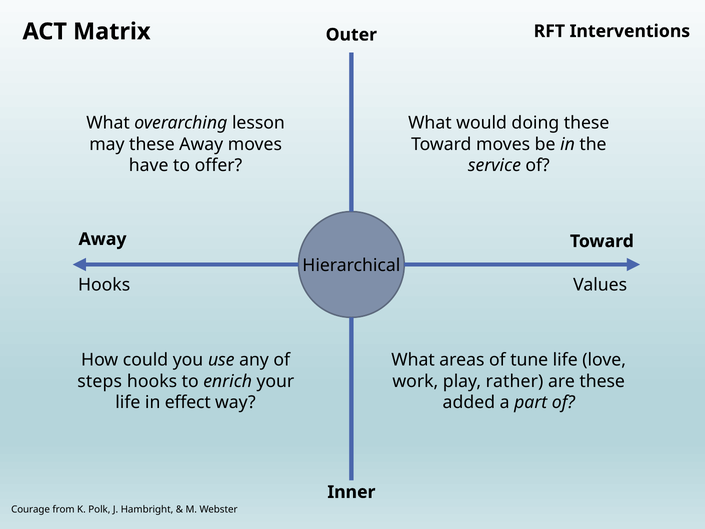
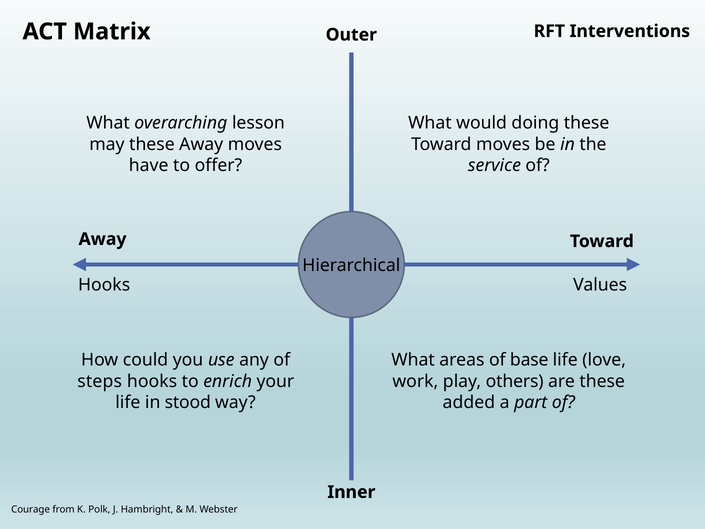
tune: tune -> base
rather: rather -> others
effect: effect -> stood
